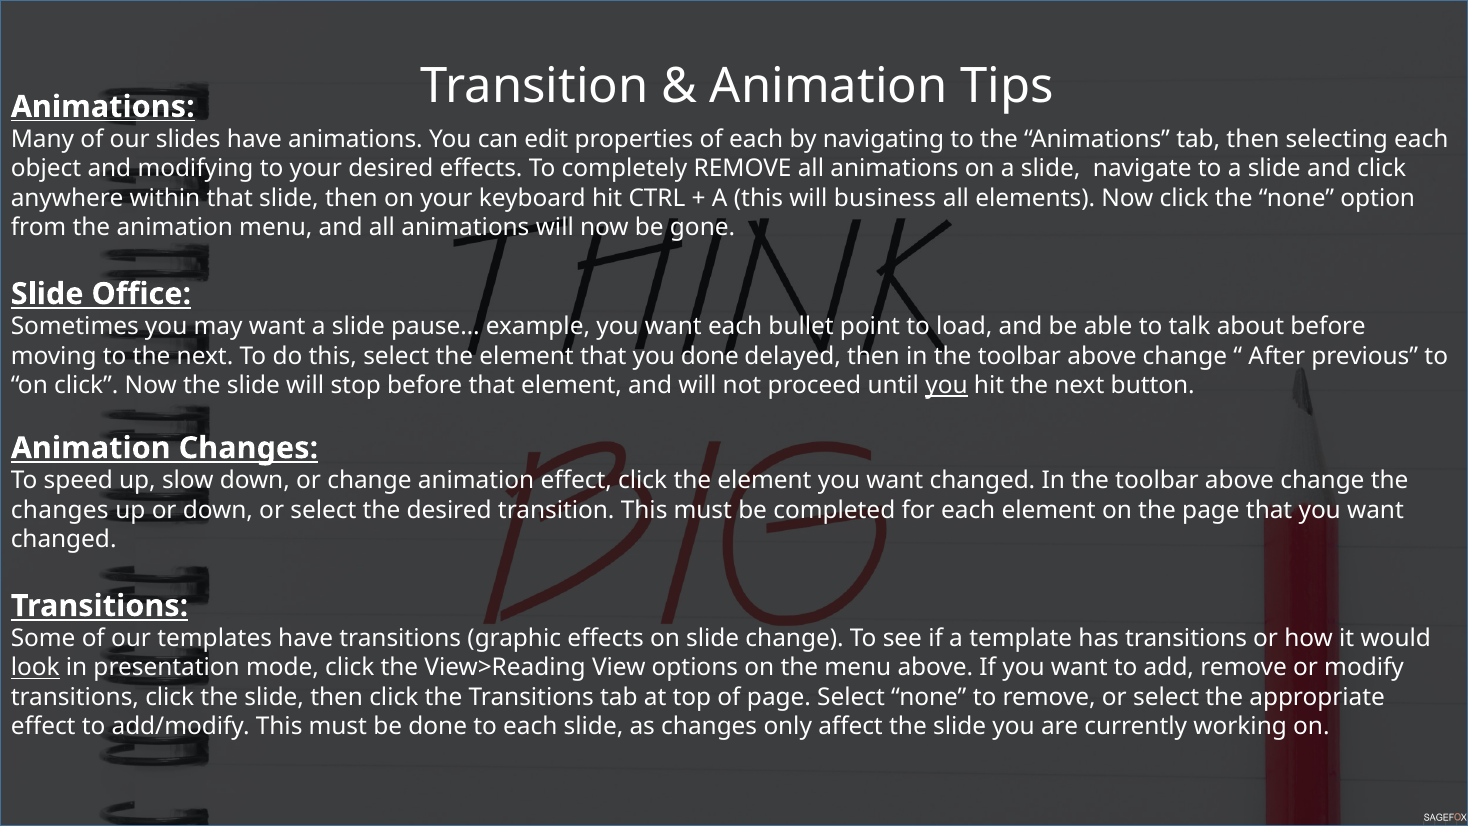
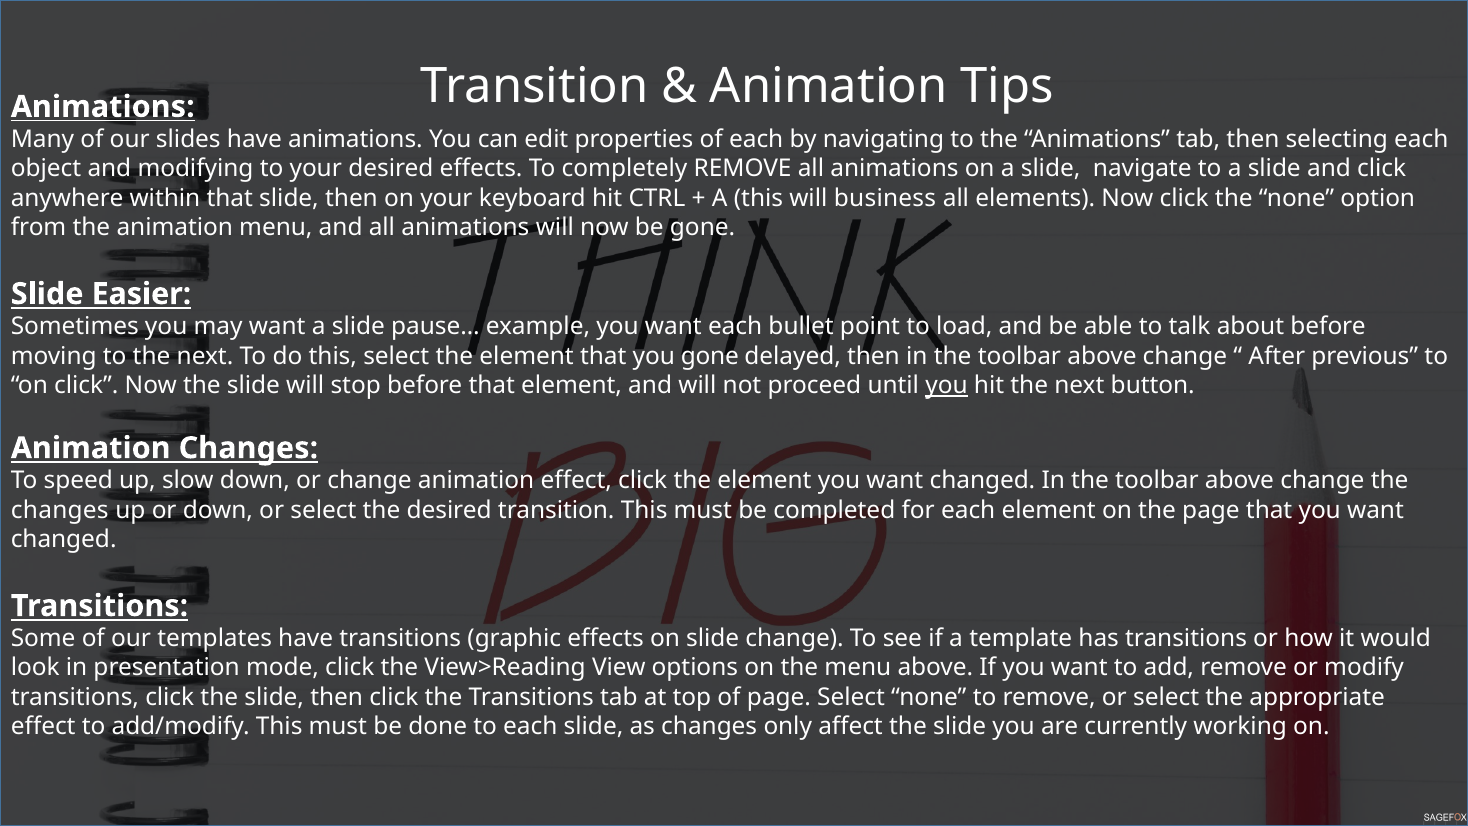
Office: Office -> Easier
you done: done -> gone
look underline: present -> none
